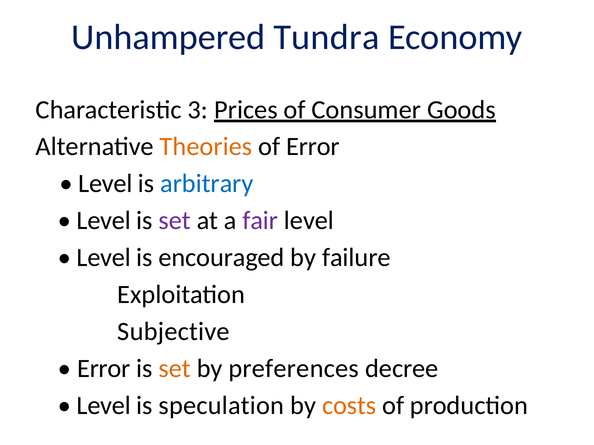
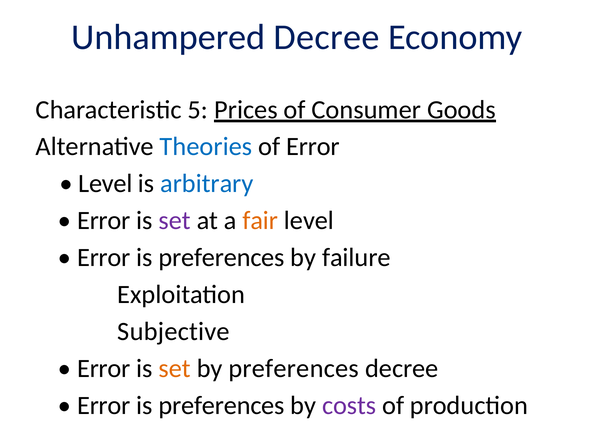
Unhampered Tundra: Tundra -> Decree
3: 3 -> 5
Theories colour: orange -> blue
Level at (104, 221): Level -> Error
fair colour: purple -> orange
Level at (104, 258): Level -> Error
encouraged at (222, 258): encouraged -> preferences
Level at (104, 406): Level -> Error
speculation at (221, 406): speculation -> preferences
costs colour: orange -> purple
